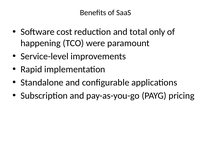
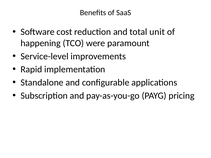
only: only -> unit
